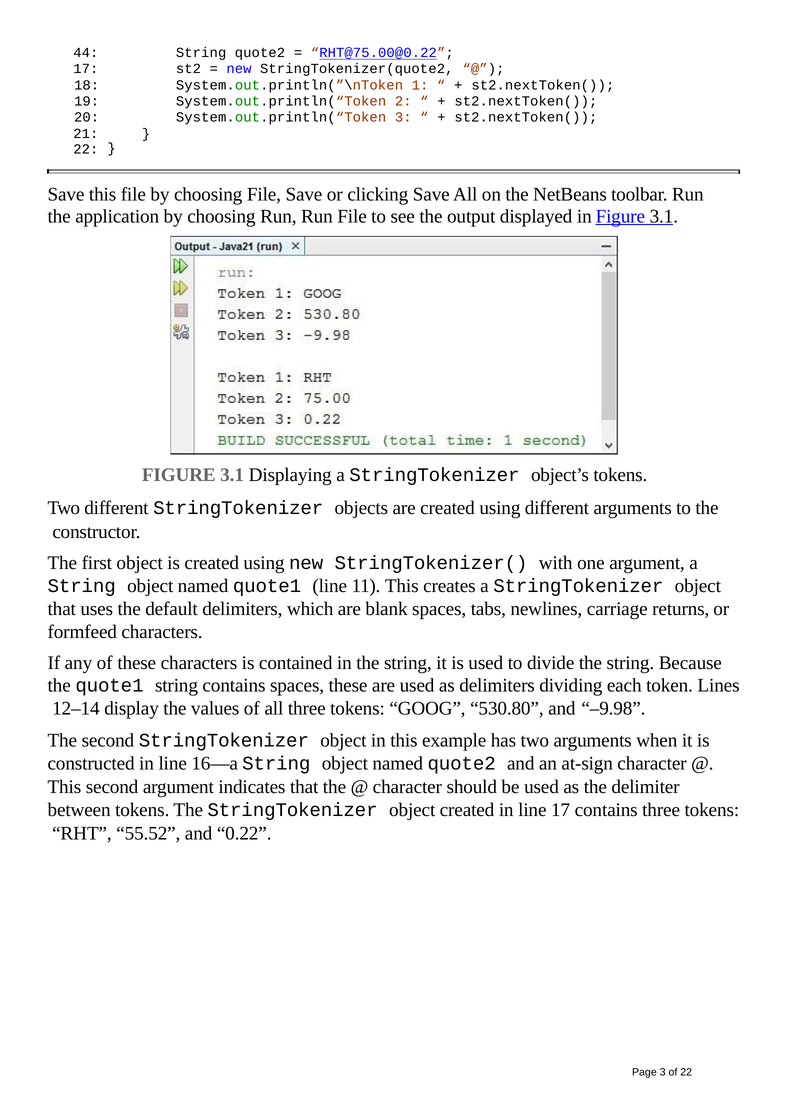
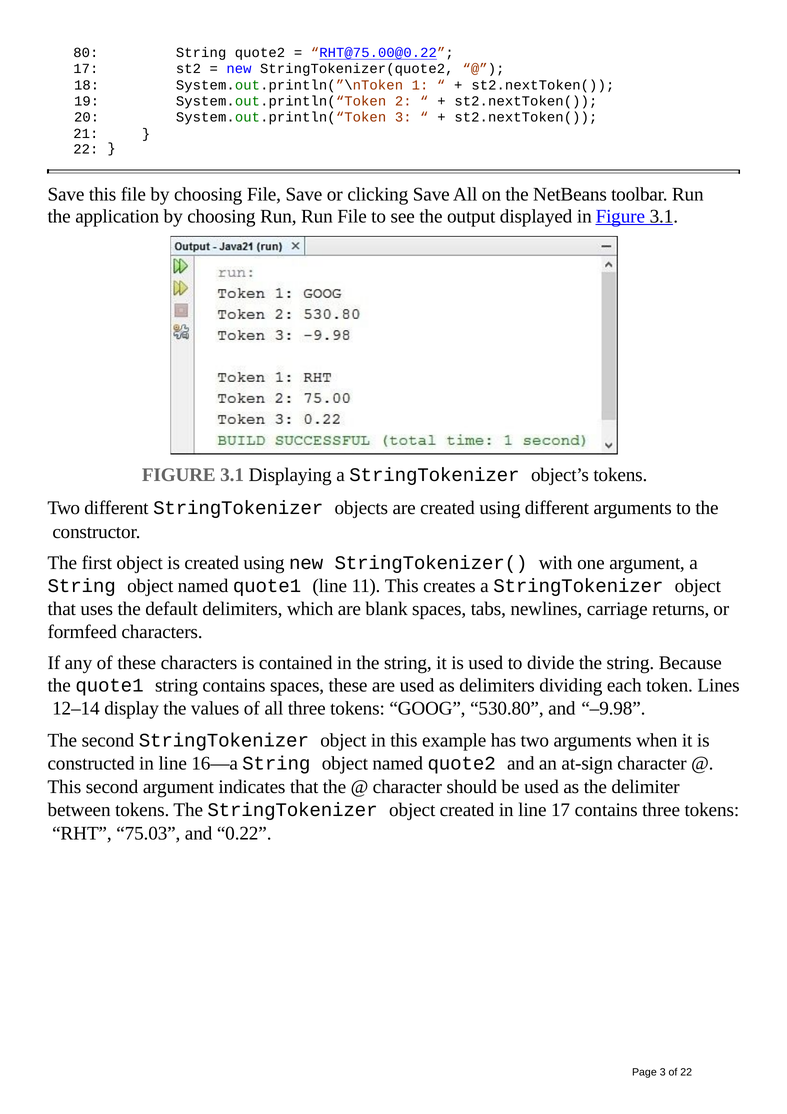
44: 44 -> 80
55.52: 55.52 -> 75.03
